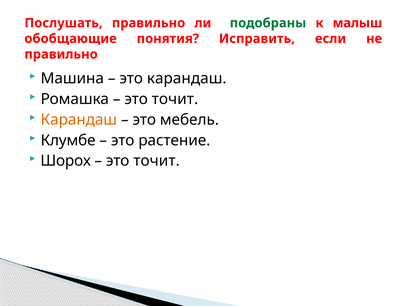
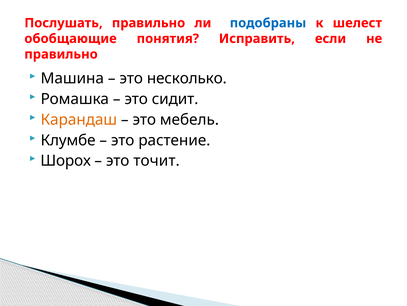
подобраны colour: green -> blue
малыш: малыш -> шелест
это карандаш: карандаш -> несколько
точит at (175, 99): точит -> сидит
